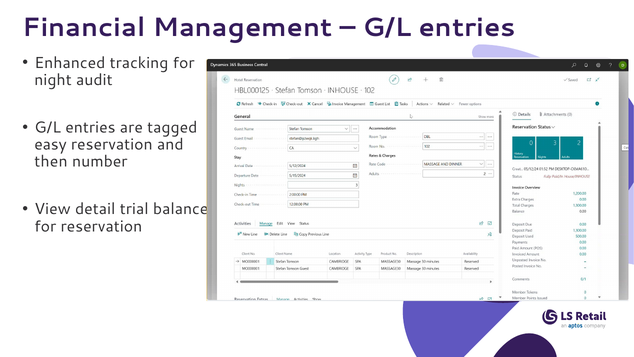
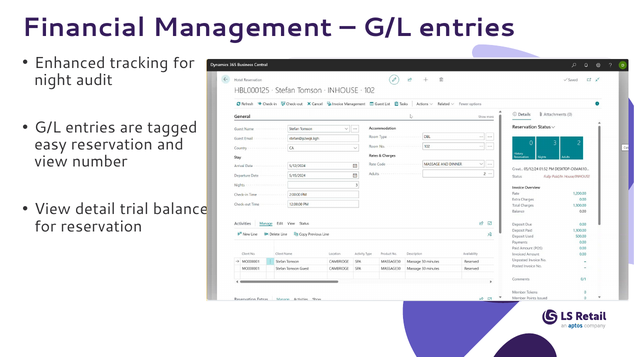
then at (51, 161): then -> view
